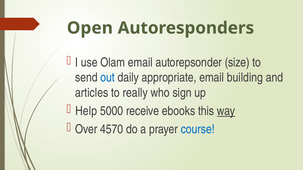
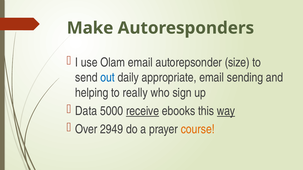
Open: Open -> Make
building: building -> sending
articles: articles -> helping
Help: Help -> Data
receive underline: none -> present
4570: 4570 -> 2949
course colour: blue -> orange
